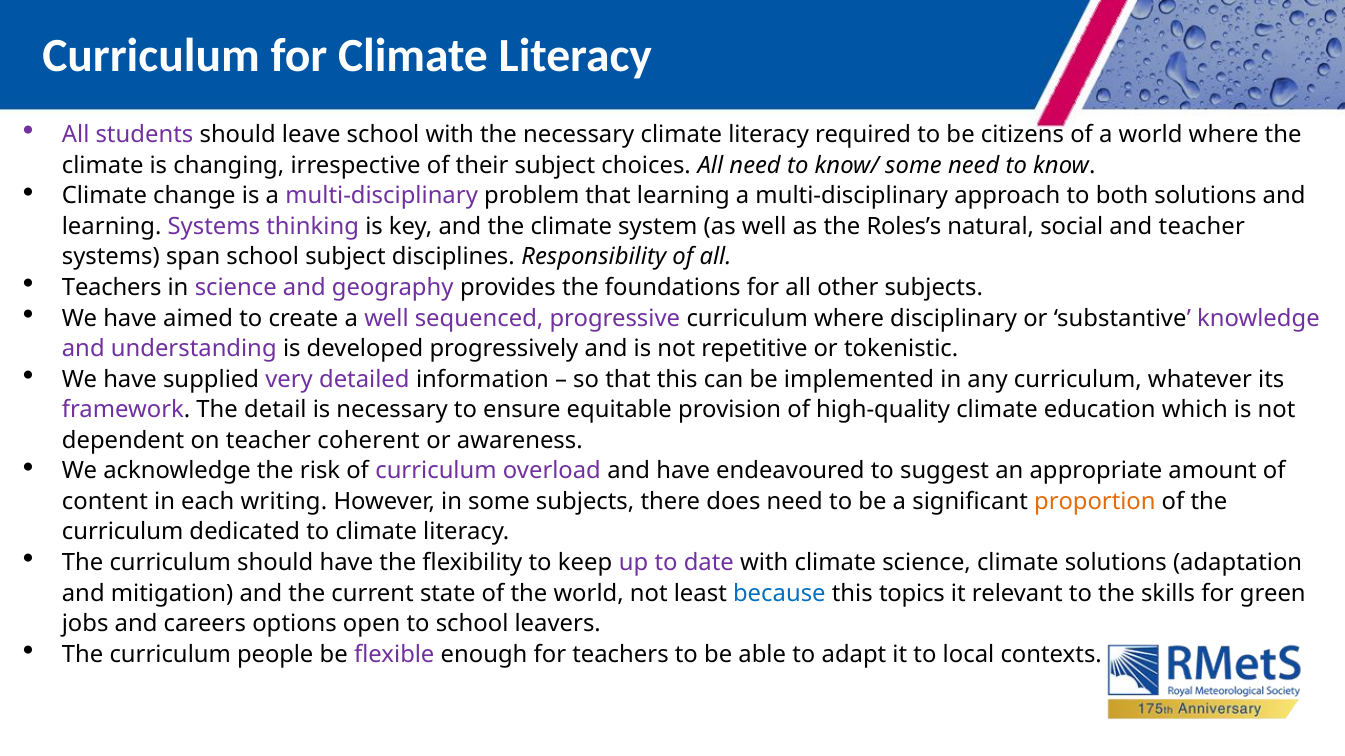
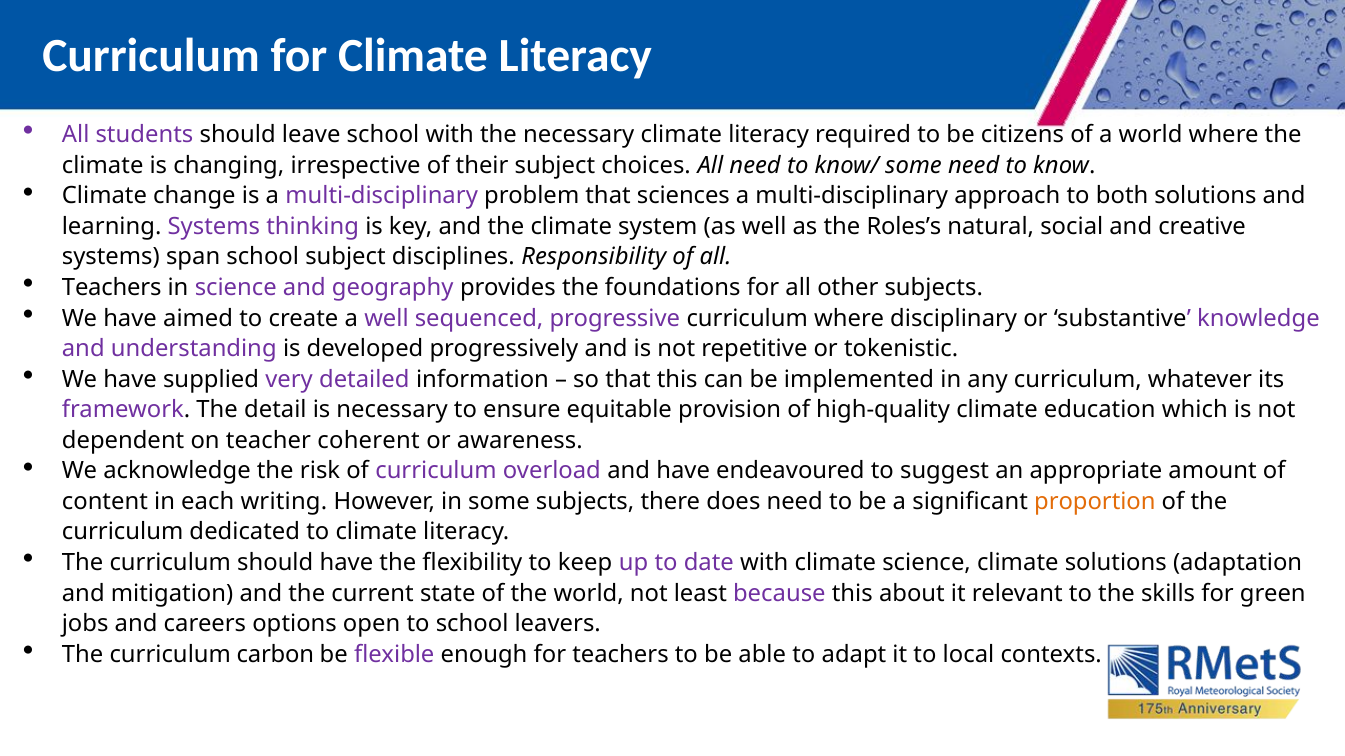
that learning: learning -> sciences
and teacher: teacher -> creative
because colour: blue -> purple
topics: topics -> about
people: people -> carbon
